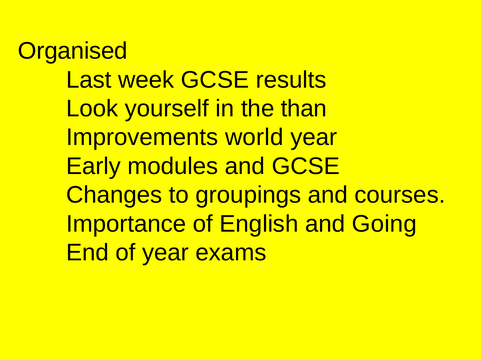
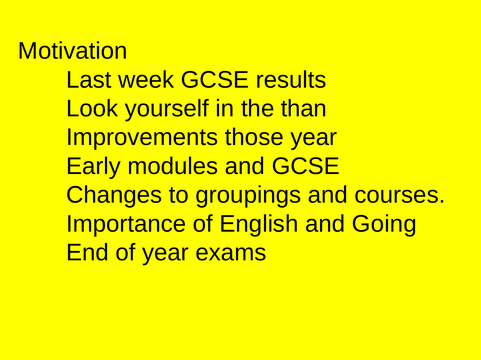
Organised: Organised -> Motivation
world: world -> those
